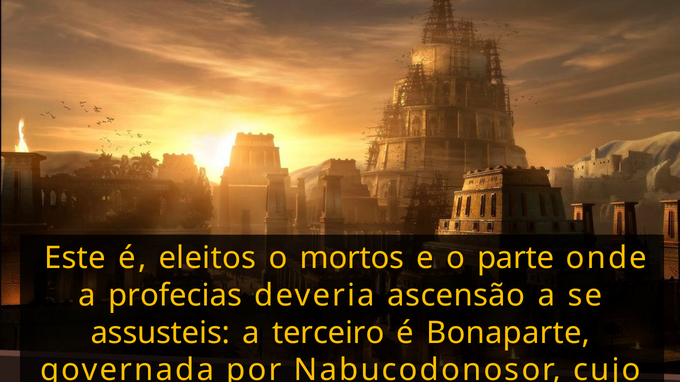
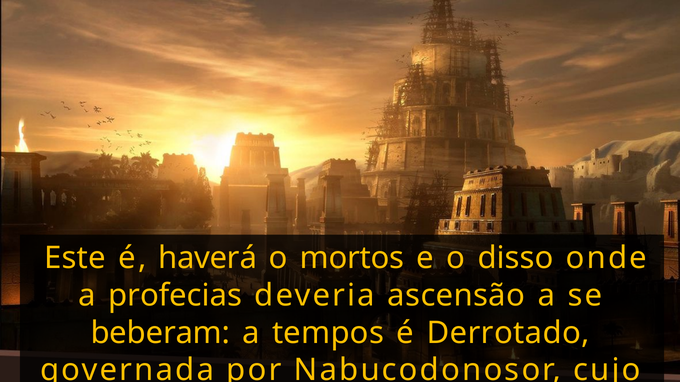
eleitos: eleitos -> haverá
parte: parte -> disso
assusteis: assusteis -> beberam
terceiro: terceiro -> tempos
Bonaparte: Bonaparte -> Derrotado
